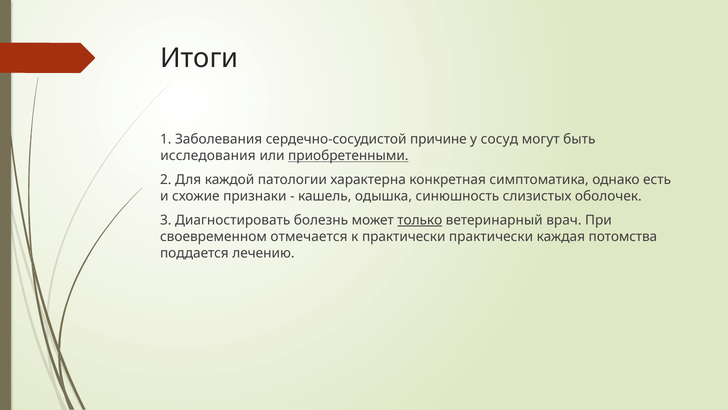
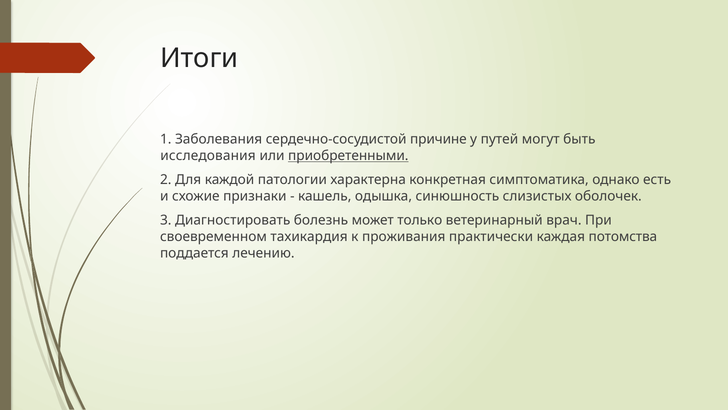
сосуд: сосуд -> путей
только underline: present -> none
отмечается: отмечается -> тахикардия
к практически: практически -> проживания
